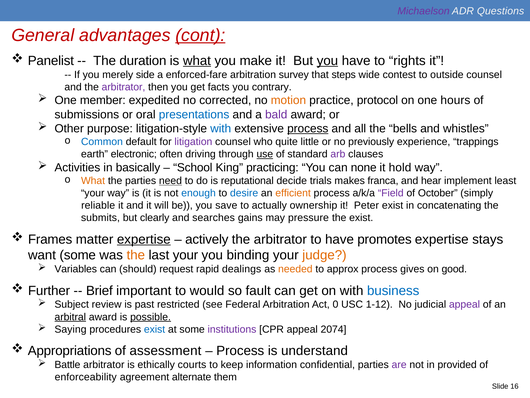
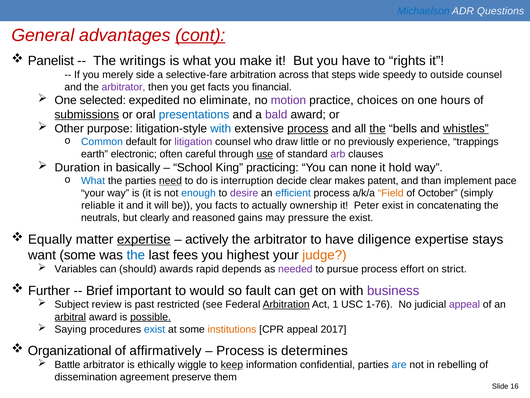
Michaelson colour: purple -> blue
duration: duration -> writings
what at (197, 61) underline: present -> none
you at (327, 61) underline: present -> none
enforced-fare: enforced-fare -> selective-fare
survey: survey -> across
contest: contest -> speedy
contrary: contrary -> financial
member: member -> selected
corrected: corrected -> eliminate
motion colour: orange -> purple
protocol: protocol -> choices
submissions underline: none -> present
the at (378, 128) underline: none -> present
whistles underline: none -> present
quite: quite -> draw
driving: driving -> careful
Activities: Activities -> Duration
What at (93, 181) colour: orange -> blue
reputational: reputational -> interruption
trials: trials -> clear
franca: franca -> patent
hear: hear -> than
least: least -> pace
desire colour: blue -> purple
efficient colour: orange -> blue
Field colour: purple -> orange
you save: save -> facts
submits: submits -> neutrals
searches: searches -> reasoned
Frames: Frames -> Equally
promotes: promotes -> diligence
the at (136, 255) colour: orange -> blue
last your: your -> fees
binding: binding -> highest
request: request -> awards
dealings: dealings -> depends
needed colour: orange -> purple
approx: approx -> pursue
gives: gives -> effort
good: good -> strict
business colour: blue -> purple
Arbitration at (286, 304) underline: none -> present
0: 0 -> 1
1-12: 1-12 -> 1-76
institutions colour: purple -> orange
2074: 2074 -> 2017
Appropriations: Appropriations -> Organizational
assessment: assessment -> affirmatively
understand: understand -> determines
courts: courts -> wiggle
keep underline: none -> present
are colour: purple -> blue
provided: provided -> rebelling
enforceability: enforceability -> dissemination
alternate: alternate -> preserve
